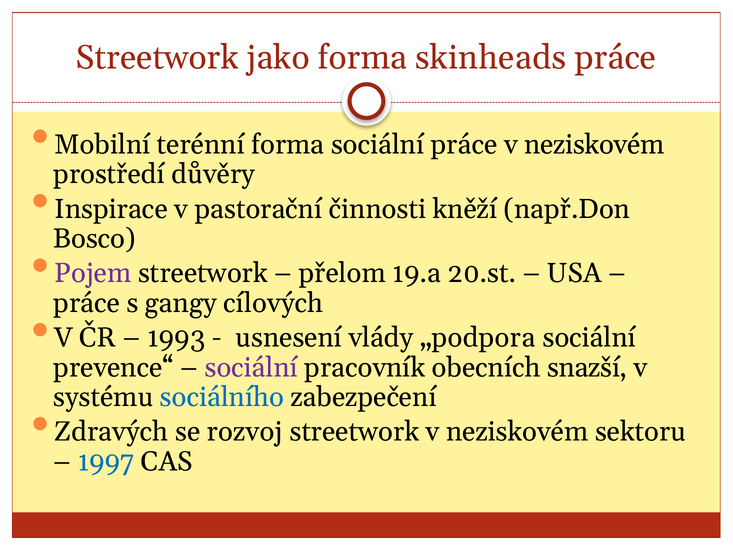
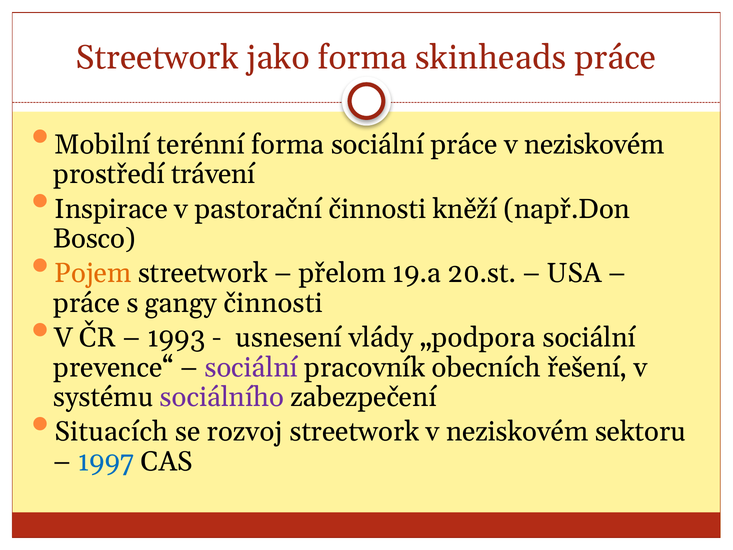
důvěry: důvěry -> trávení
Pojem colour: purple -> orange
gangy cílových: cílových -> činnosti
snazší: snazší -> řešení
sociálního colour: blue -> purple
Zdravých: Zdravých -> Situacích
